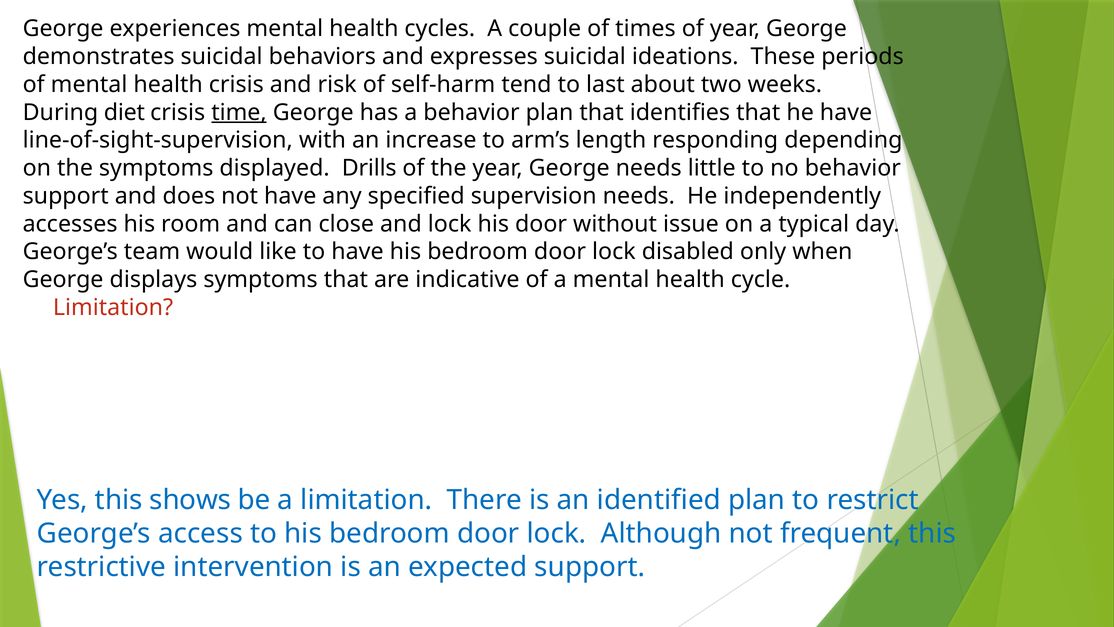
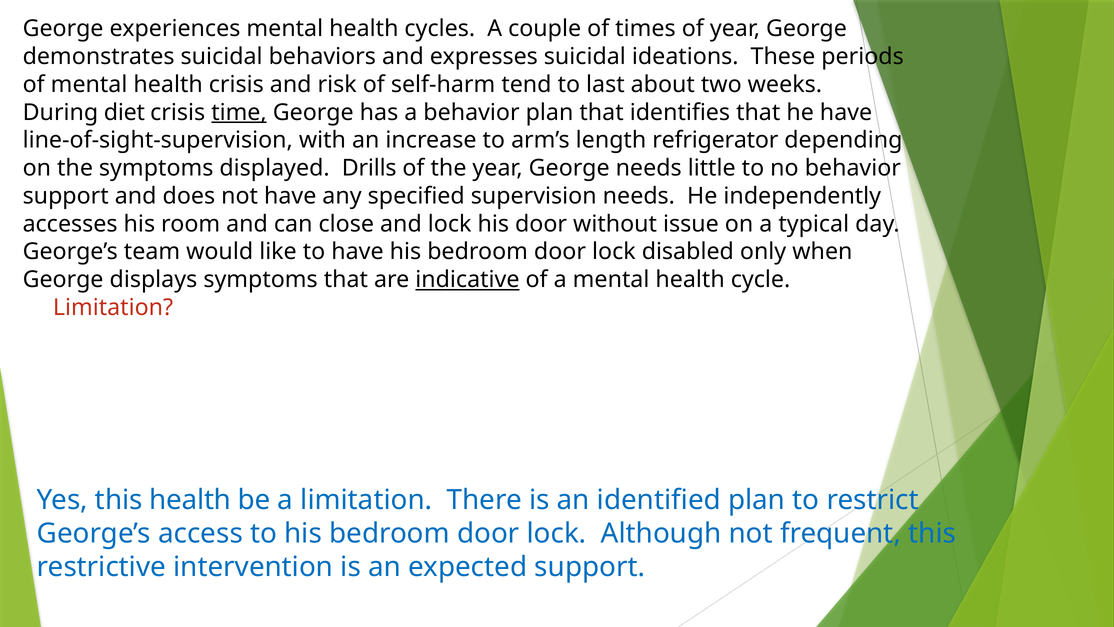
responding: responding -> refrigerator
indicative underline: none -> present
this shows: shows -> health
